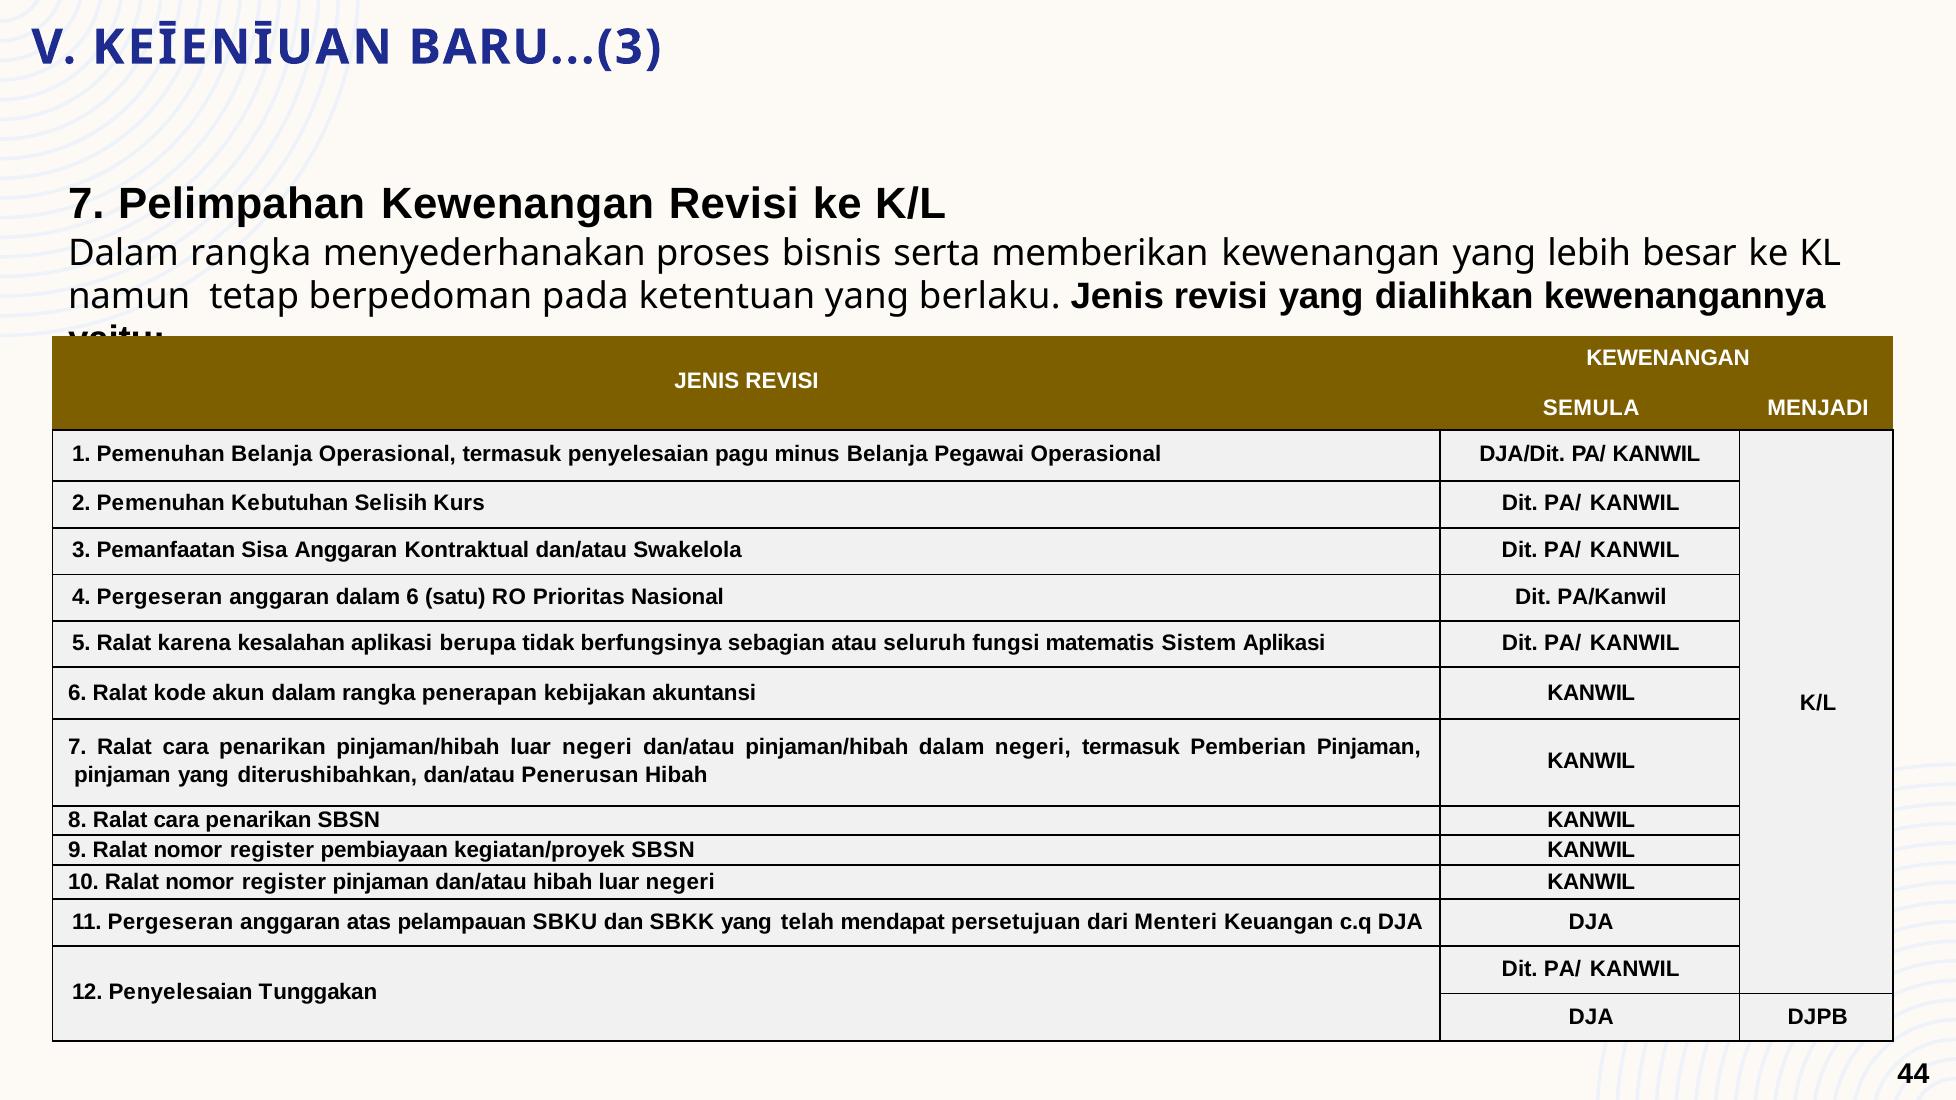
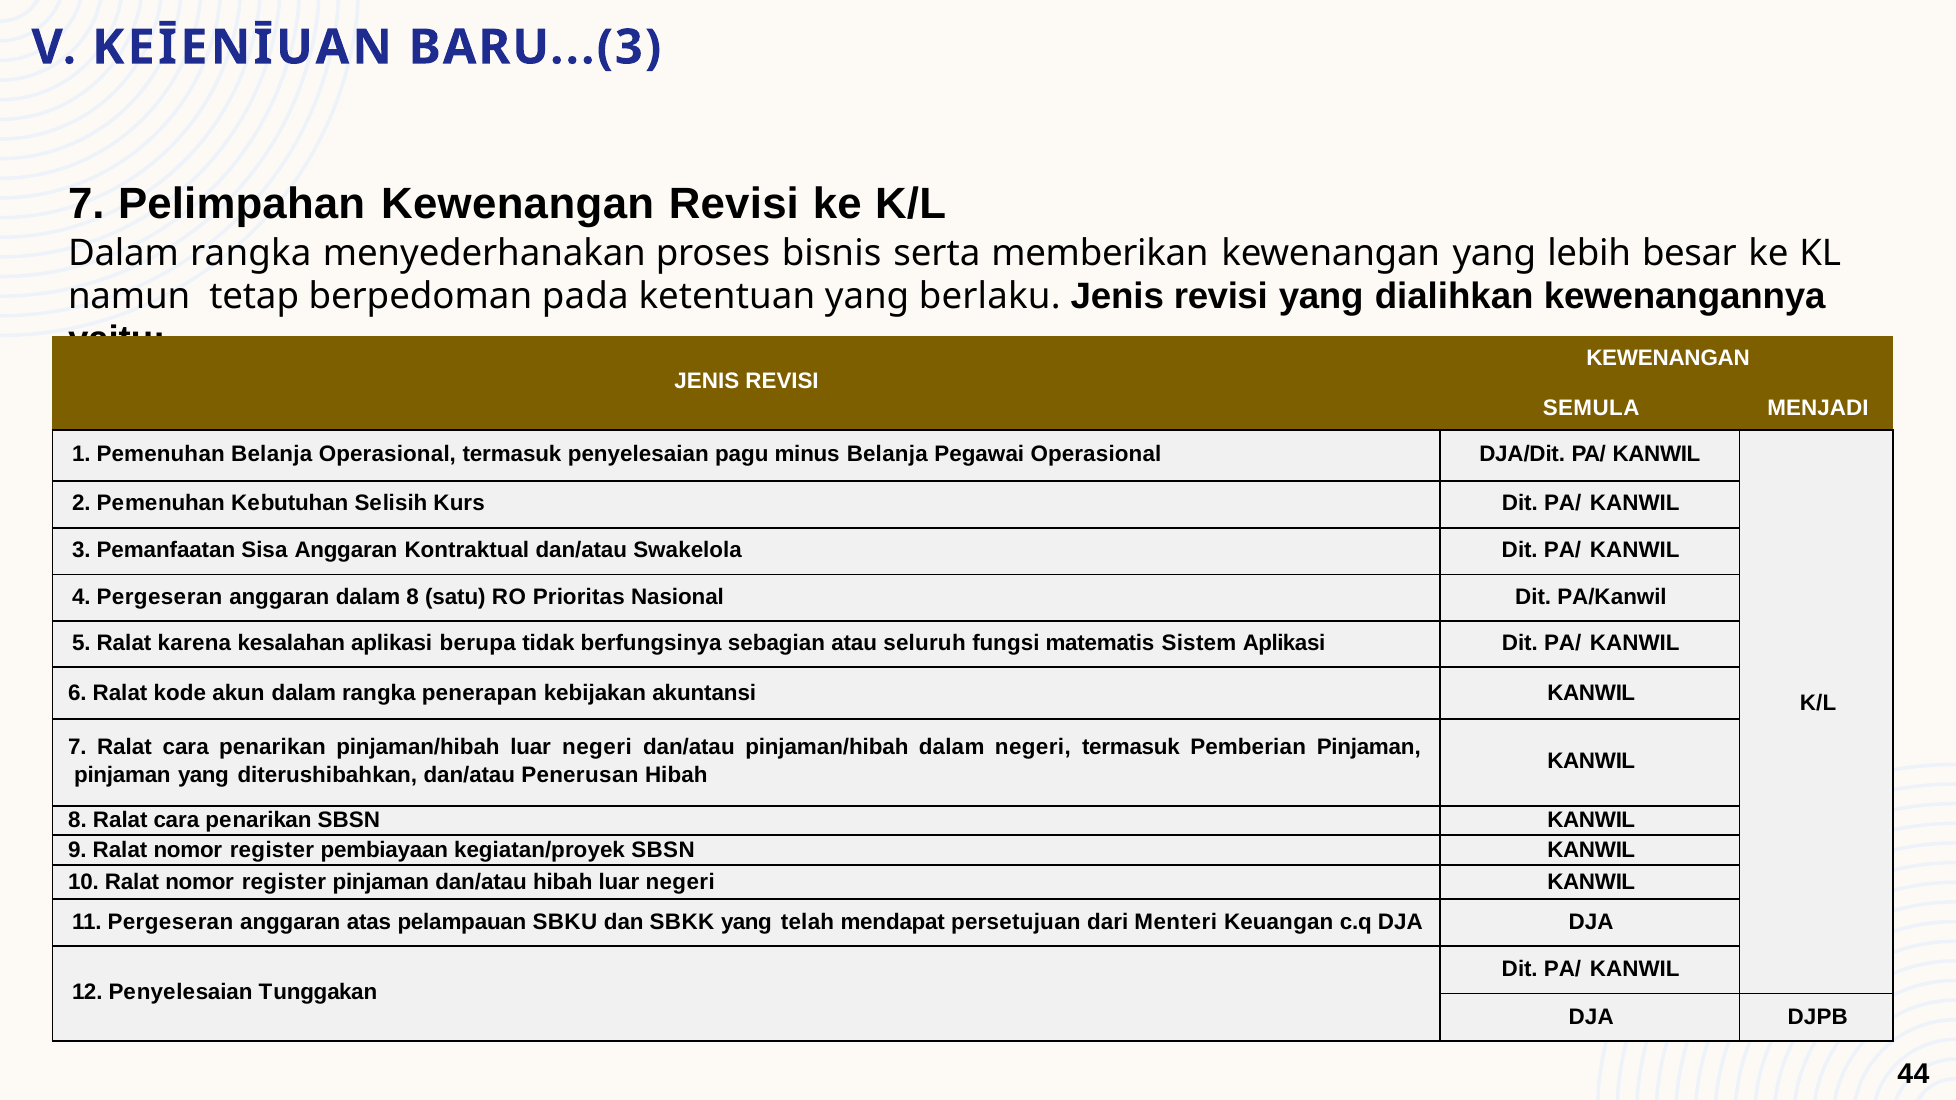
dalam 6: 6 -> 8
